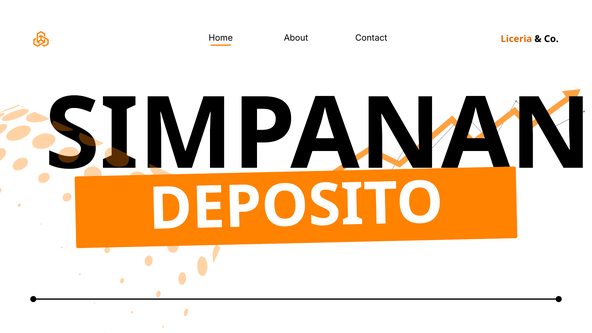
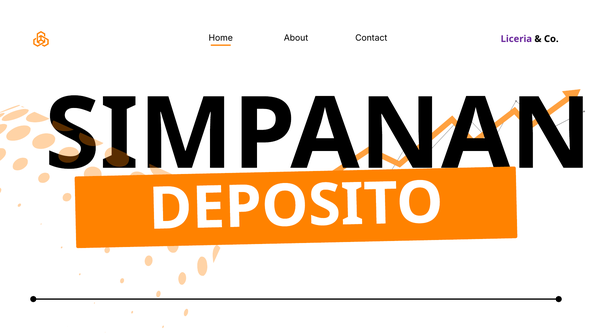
Liceria colour: orange -> purple
